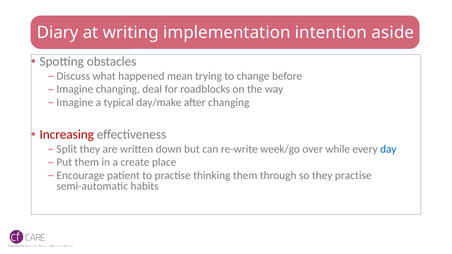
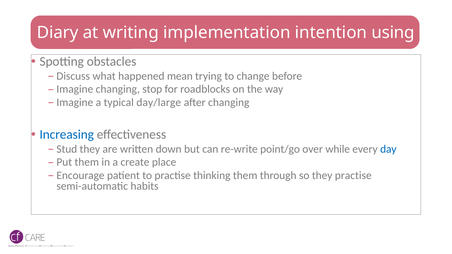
aside: aside -> using
deal: deal -> stop
day/make: day/make -> day/large
Increasing colour: red -> blue
Split: Split -> Stud
week/go: week/go -> point/go
